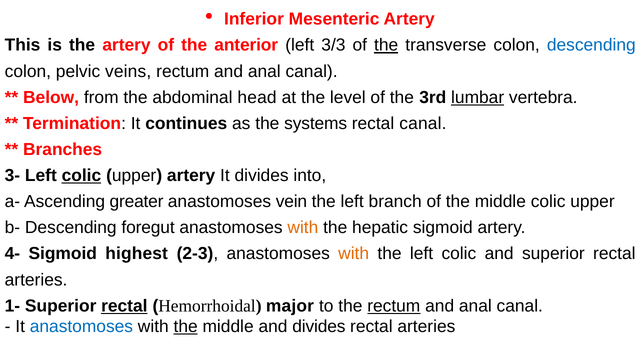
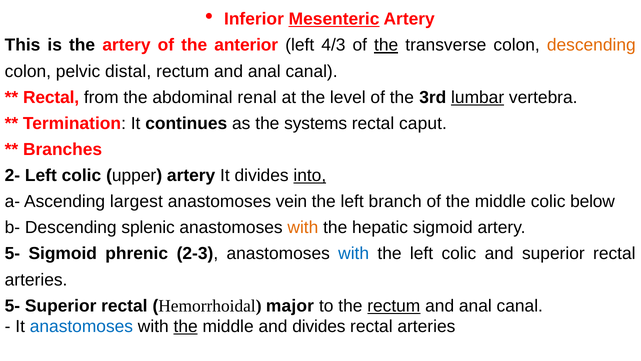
Mesenteric underline: none -> present
3/3: 3/3 -> 4/3
descending at (591, 45) colour: blue -> orange
veins: veins -> distal
Below at (51, 97): Below -> Rectal
head: head -> renal
rectal canal: canal -> caput
3-: 3- -> 2-
colic at (81, 175) underline: present -> none
into underline: none -> present
greater: greater -> largest
upper: upper -> below
foregut: foregut -> splenic
4- at (12, 253): 4- -> 5-
highest: highest -> phrenic
with at (354, 253) colour: orange -> blue
1- at (12, 305): 1- -> 5-
rectal at (124, 305) underline: present -> none
